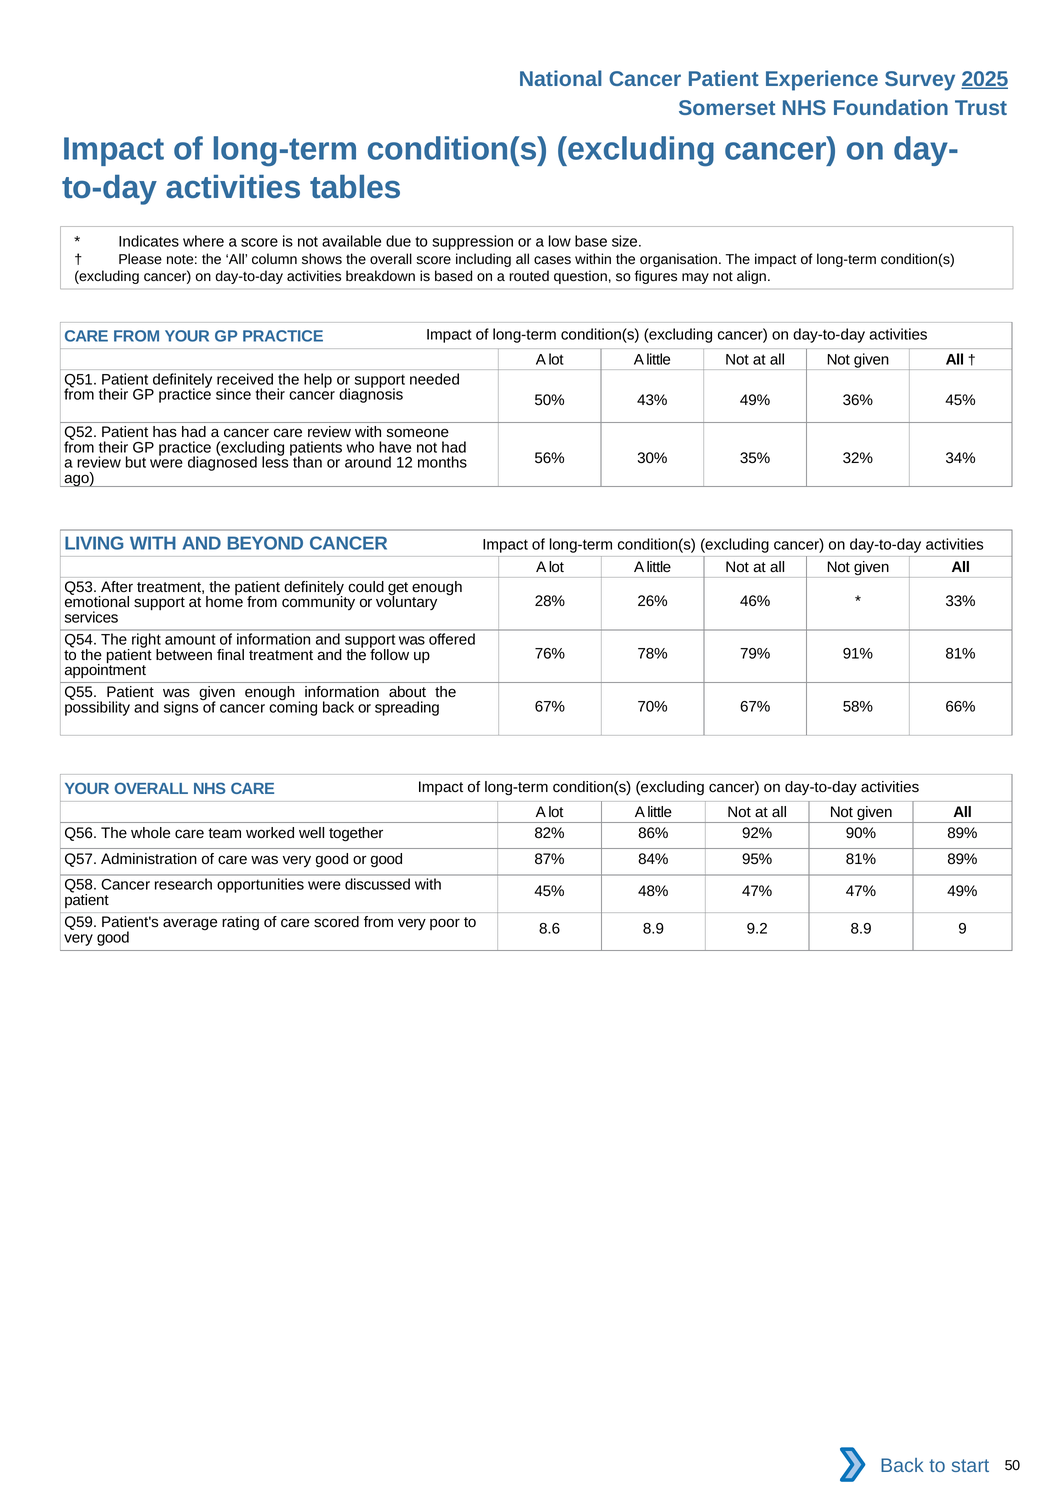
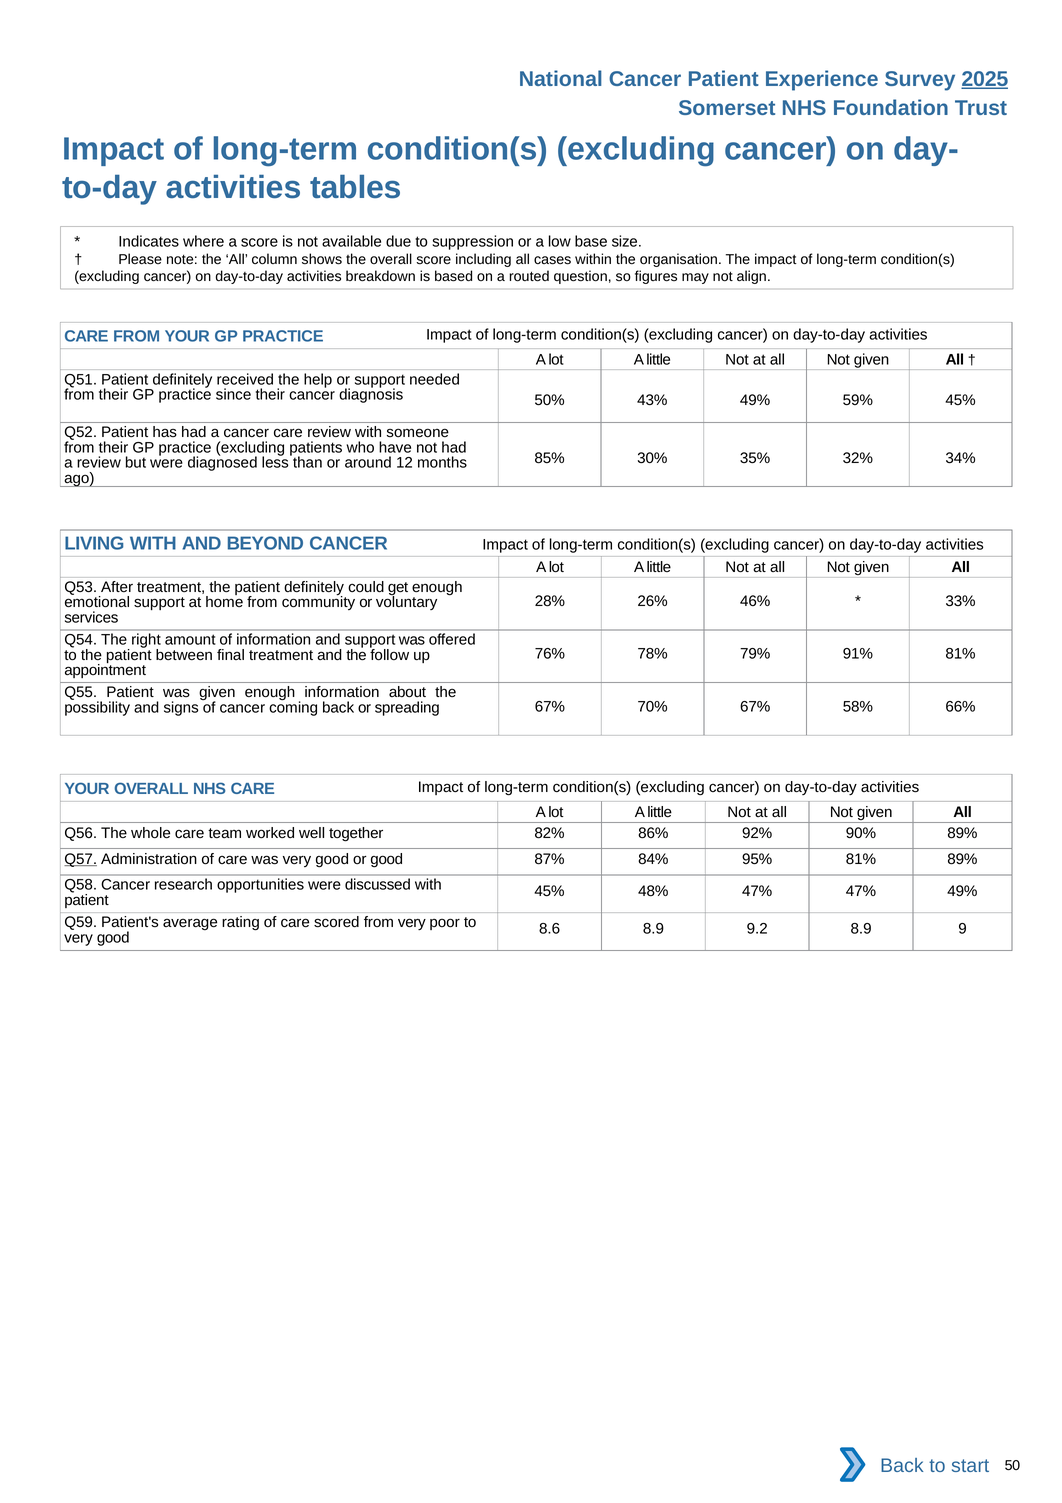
36%: 36% -> 59%
56%: 56% -> 85%
Q57 underline: none -> present
